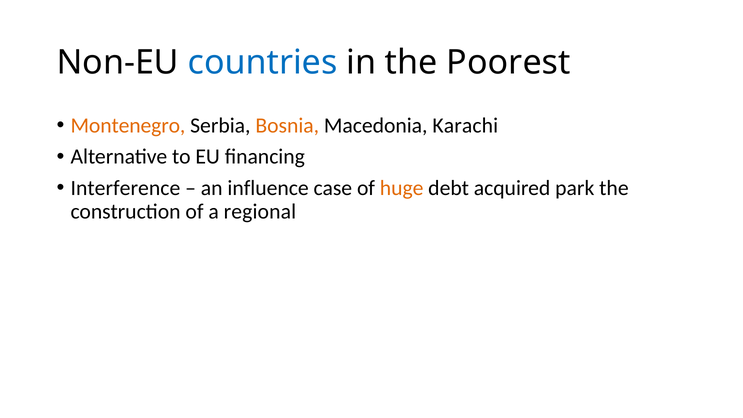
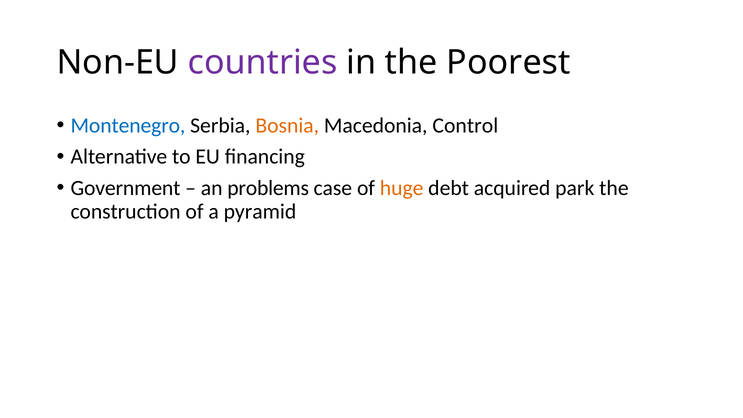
countries colour: blue -> purple
Montenegro colour: orange -> blue
Karachi: Karachi -> Control
Interference: Interference -> Government
influence: influence -> problems
regional: regional -> pyramid
